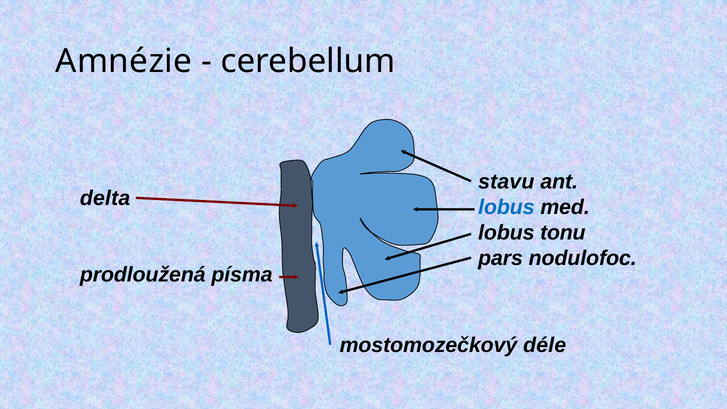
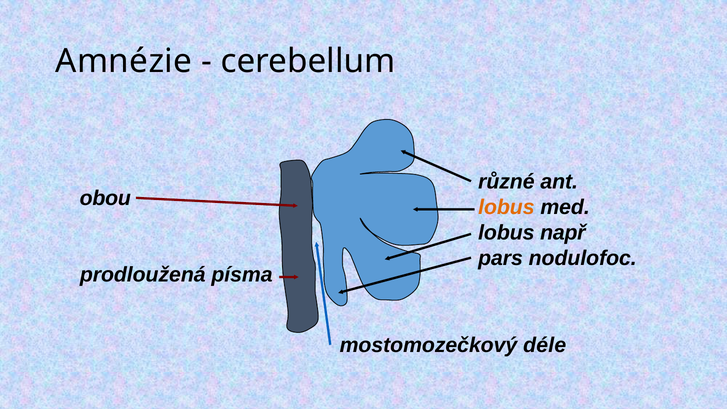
stavu: stavu -> různé
delta: delta -> obou
lobus at (506, 207) colour: blue -> orange
tonu: tonu -> např
